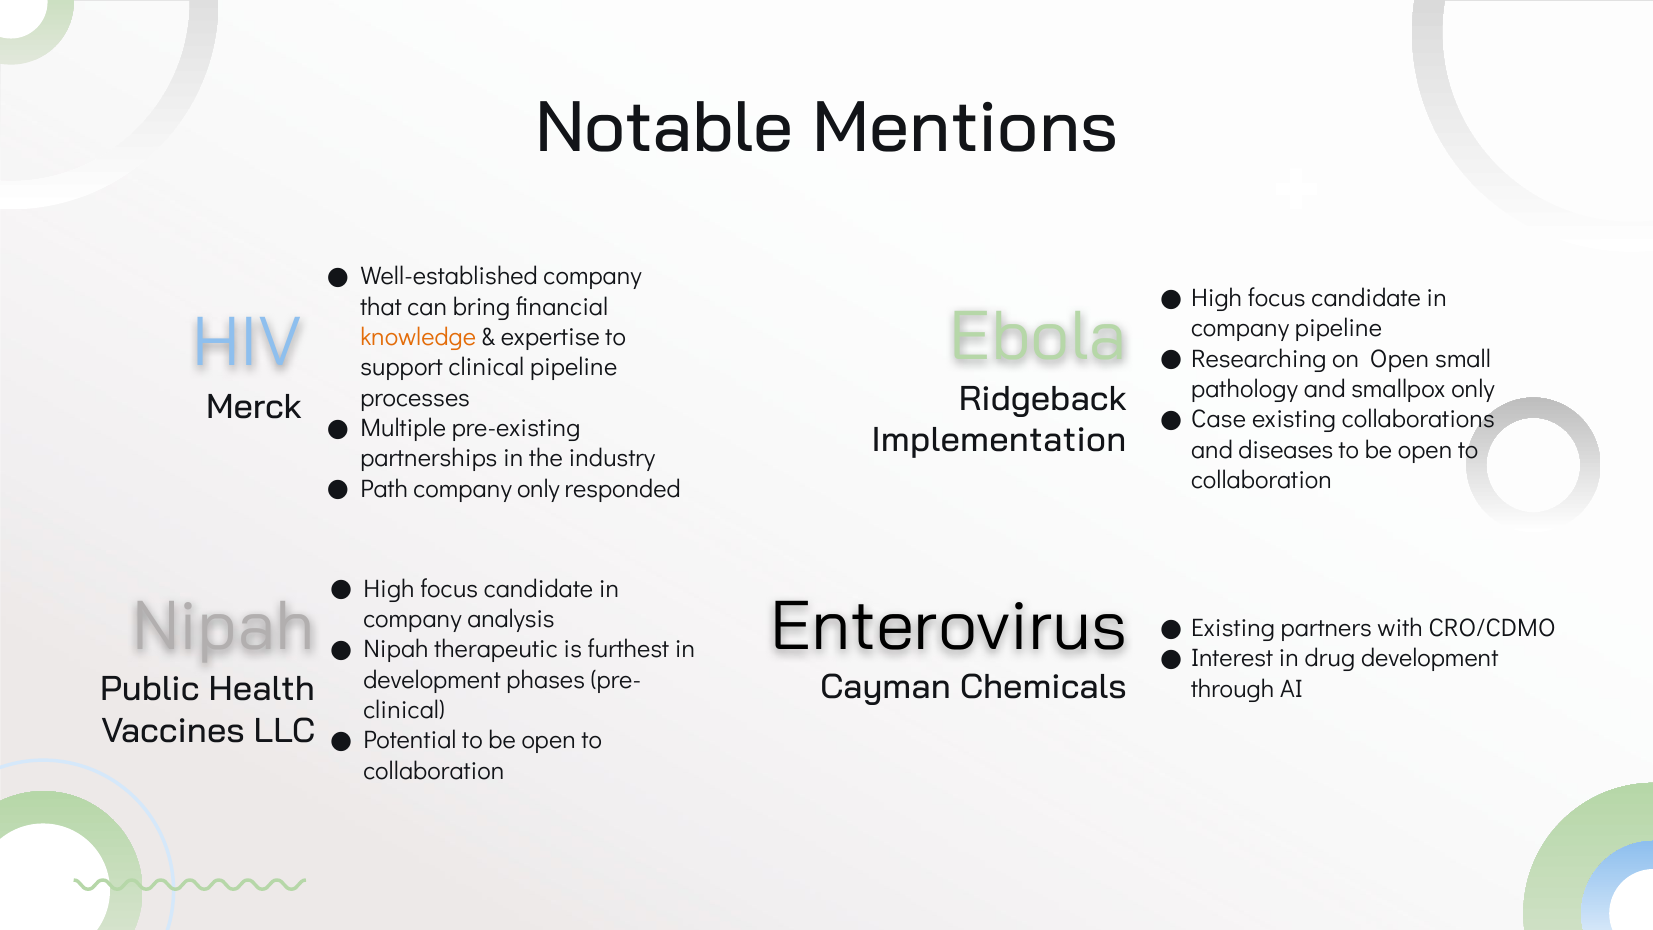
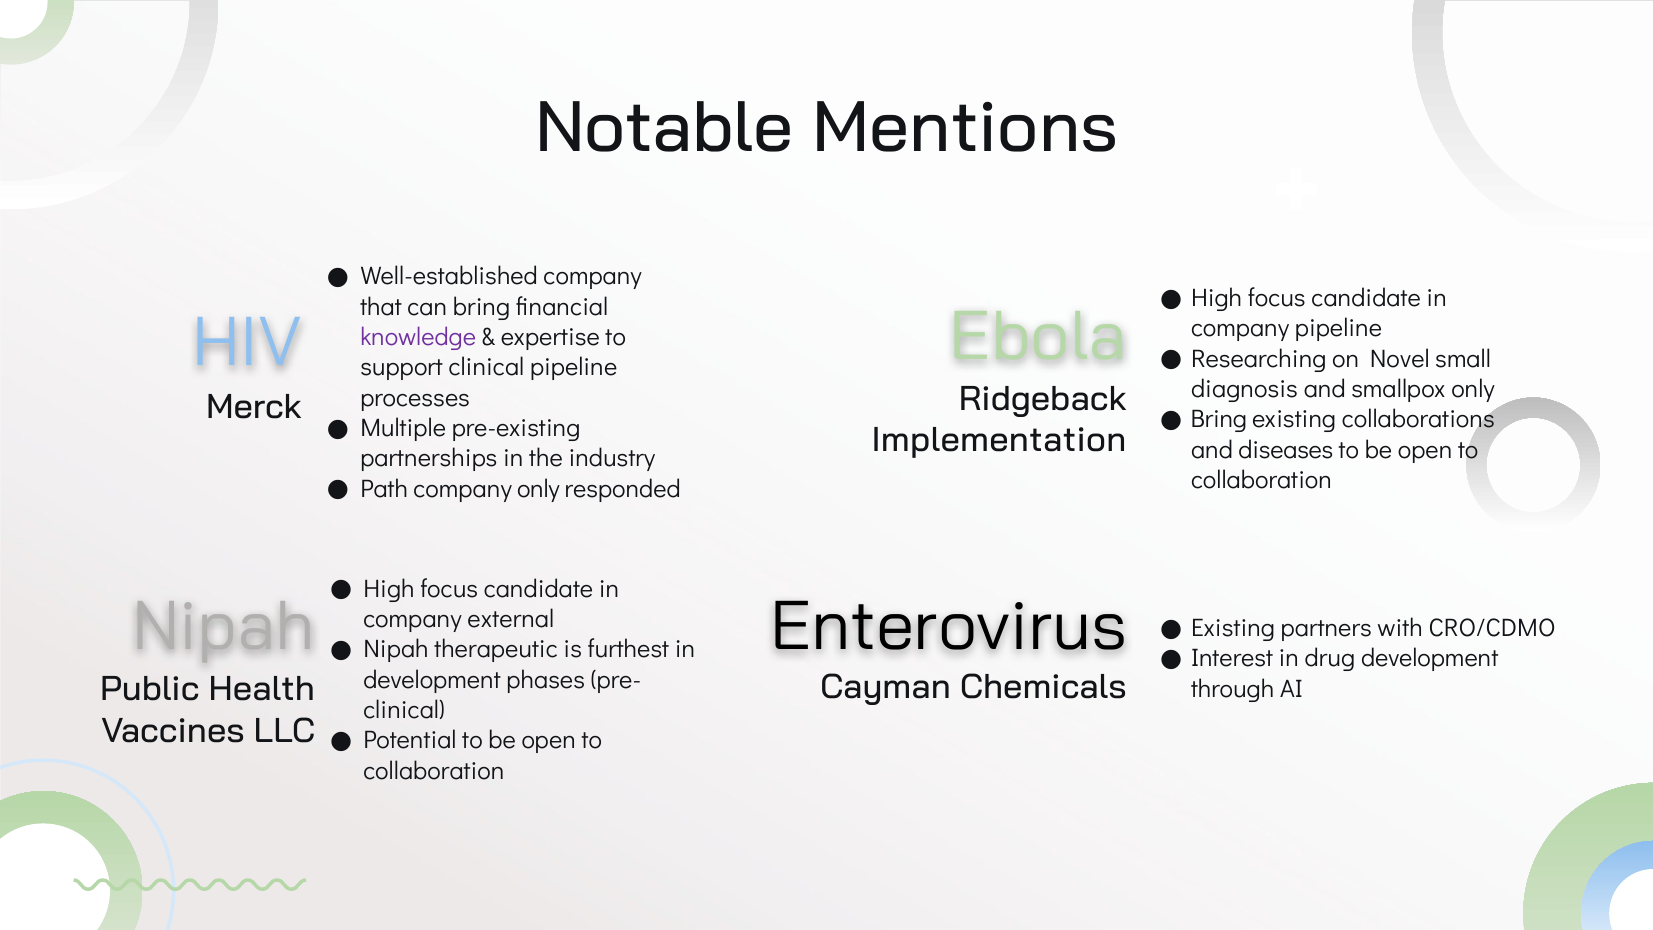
knowledge colour: orange -> purple
on Open: Open -> Novel
pathology: pathology -> diagnosis
Case at (1219, 419): Case -> Bring
analysis: analysis -> external
